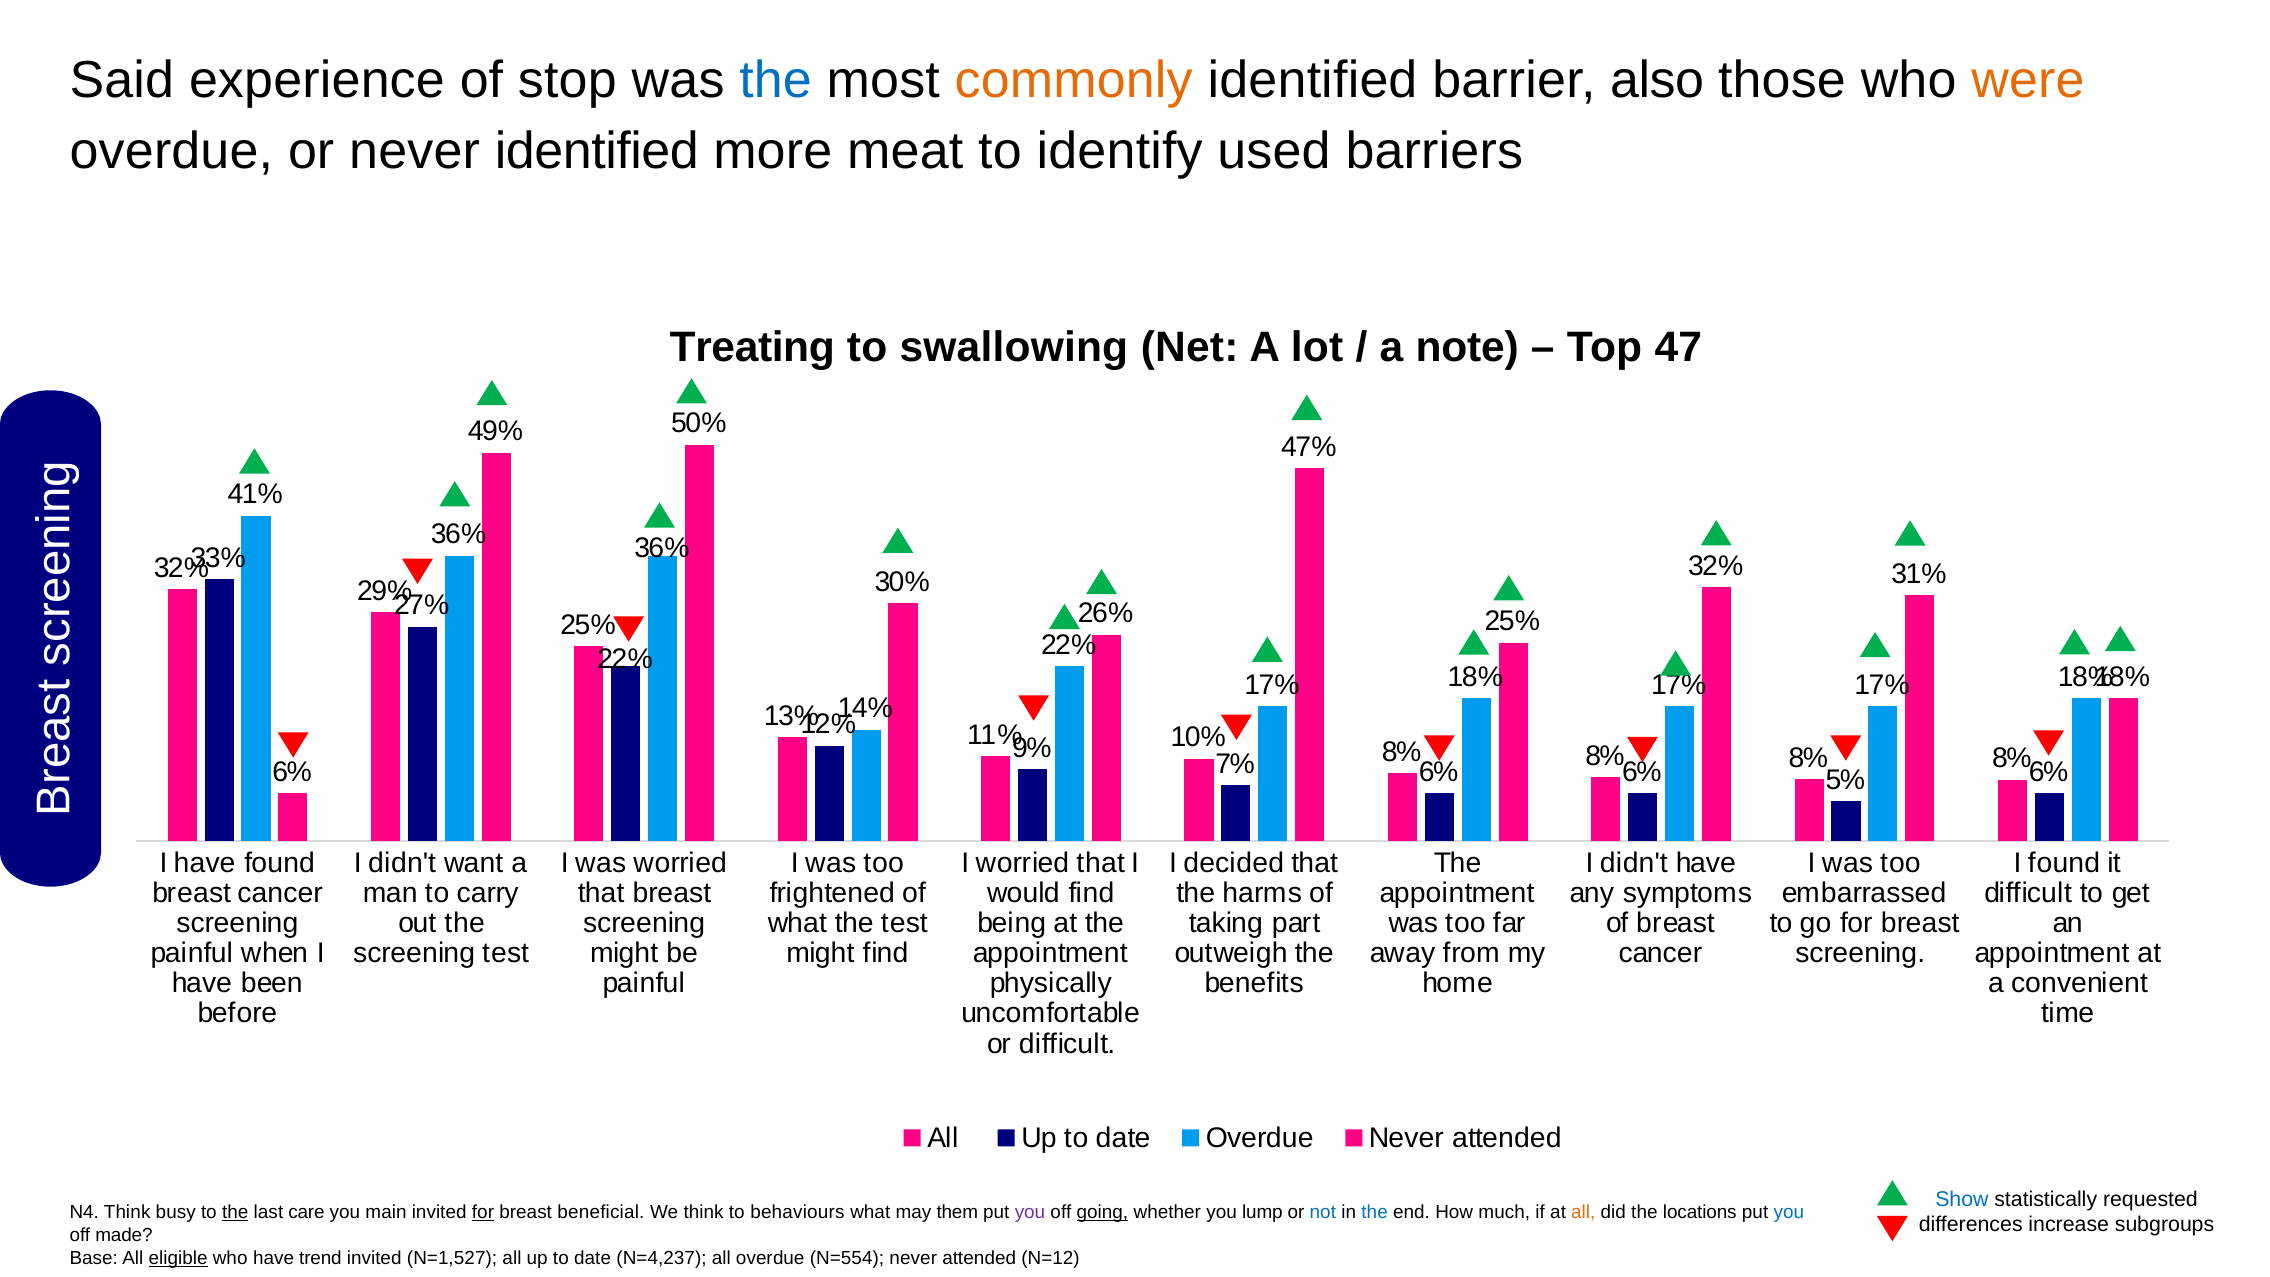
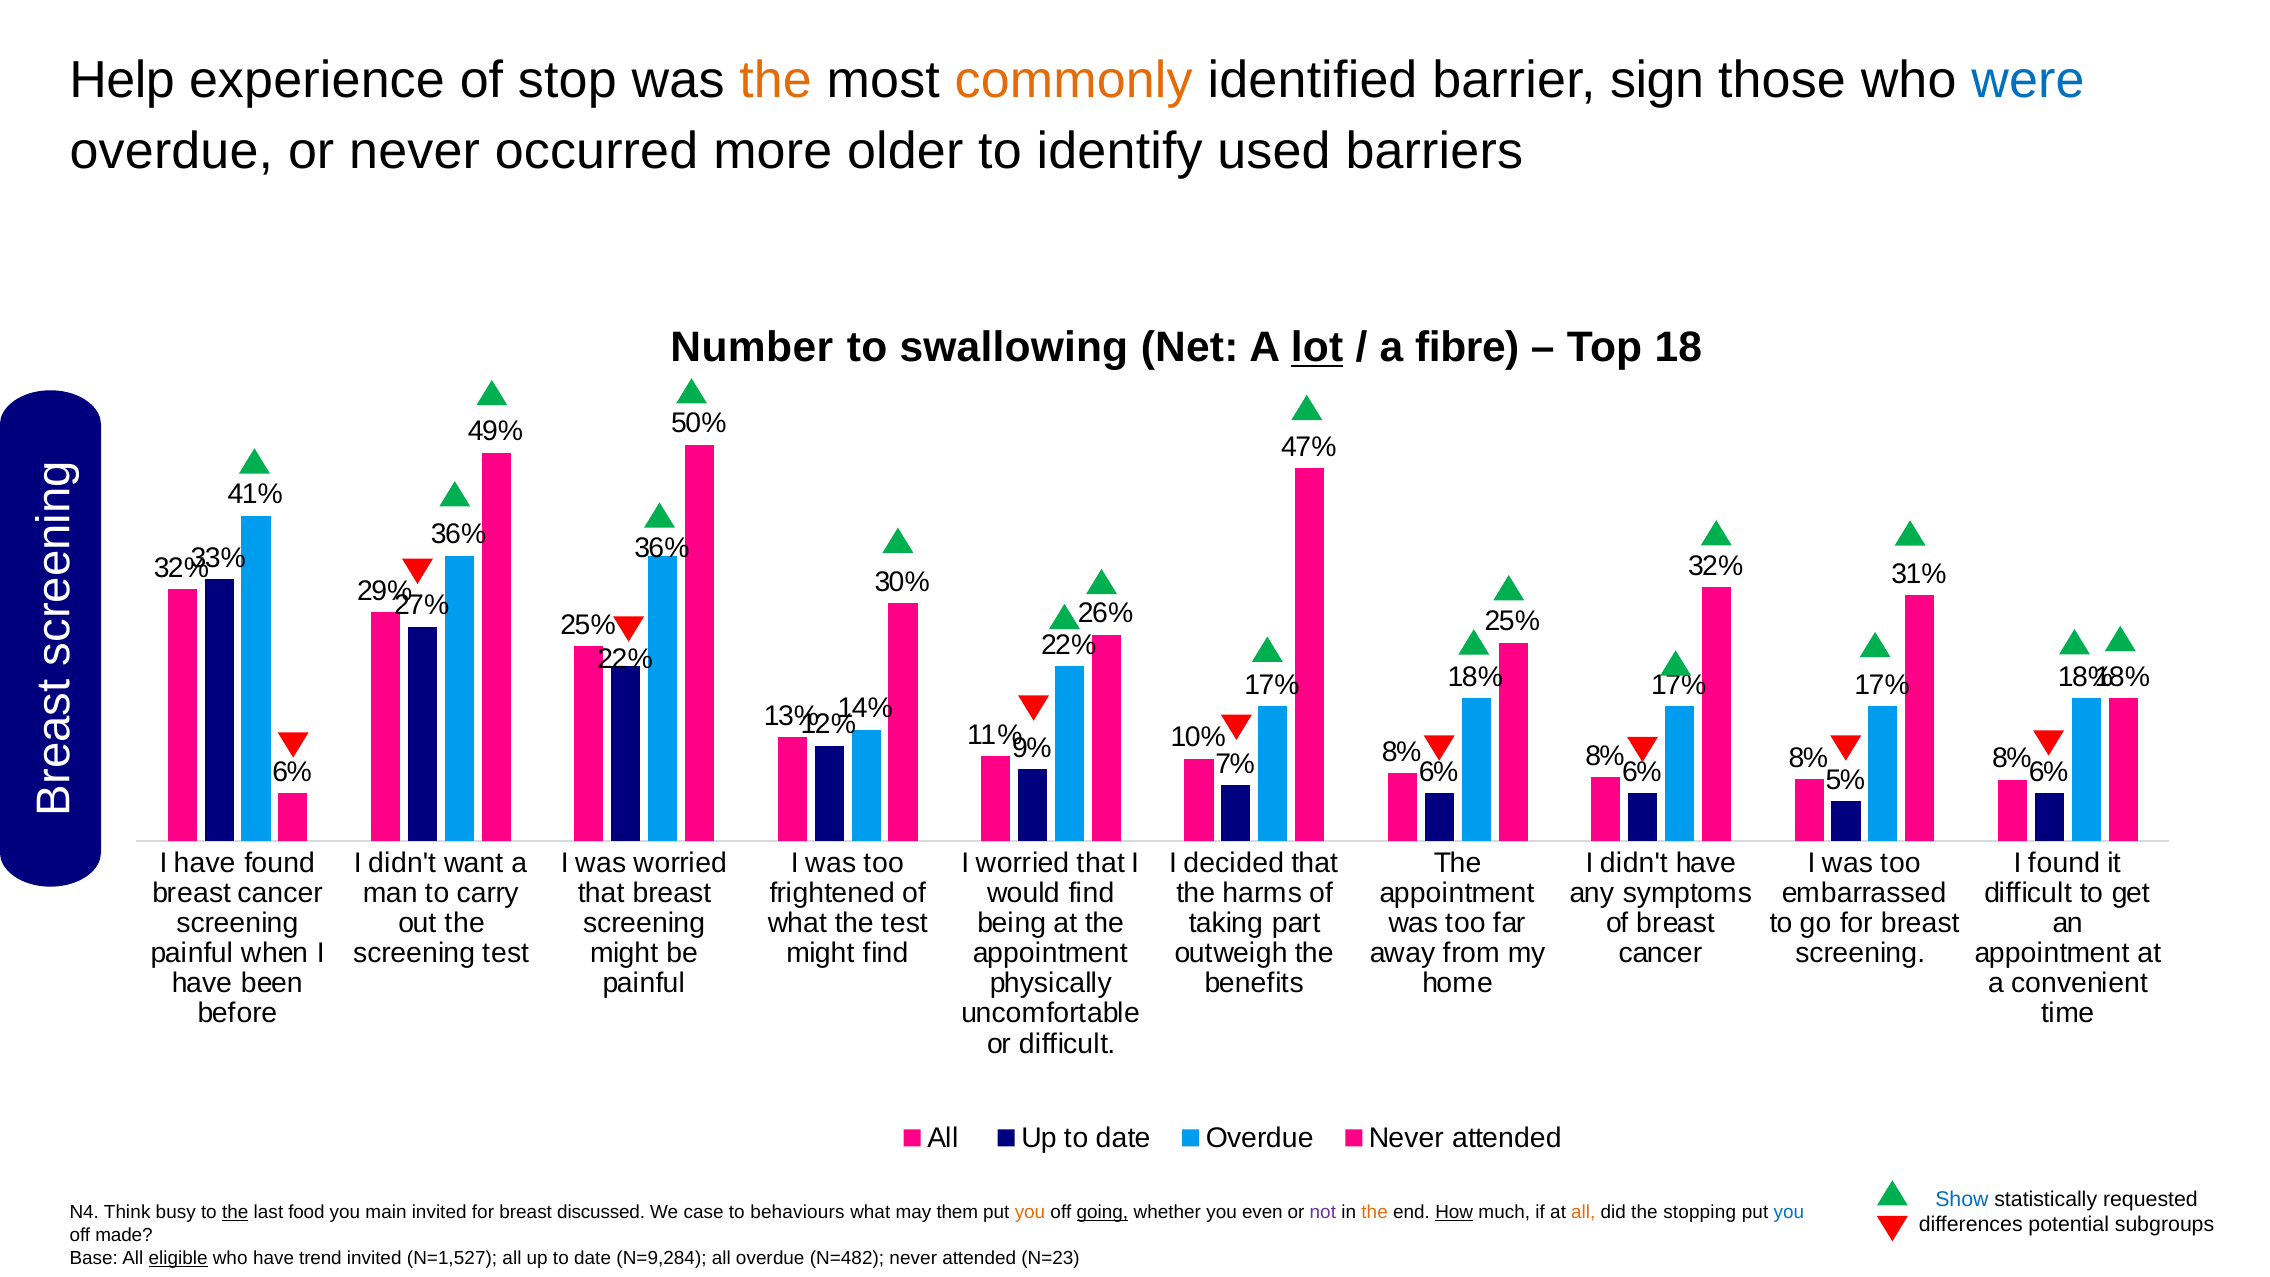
Said: Said -> Help
the at (776, 80) colour: blue -> orange
also: also -> sign
were colour: orange -> blue
never identified: identified -> occurred
meat: meat -> older
Treating: Treating -> Number
lot underline: none -> present
note: note -> fibre
47: 47 -> 18
care: care -> food
for at (483, 1213) underline: present -> none
beneficial: beneficial -> discussed
We think: think -> case
you at (1030, 1213) colour: purple -> orange
lump: lump -> even
not colour: blue -> purple
the at (1375, 1213) colour: blue -> orange
How underline: none -> present
locations: locations -> stopping
increase: increase -> potential
N=4,237: N=4,237 -> N=9,284
N=554: N=554 -> N=482
N=12: N=12 -> N=23
